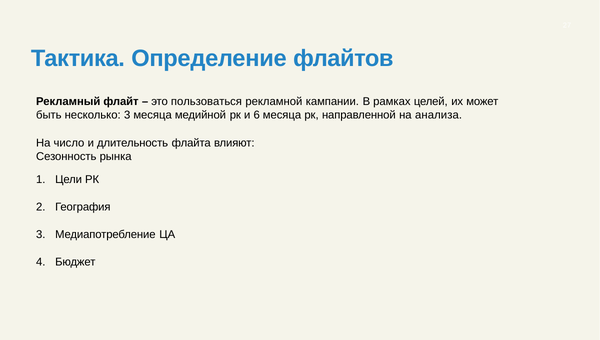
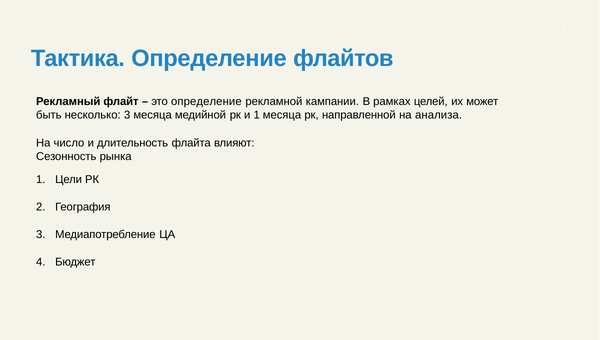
это пользоваться: пользоваться -> определение
и 6: 6 -> 1
